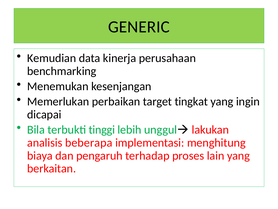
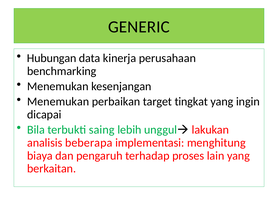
Kemudian: Kemudian -> Hubungan
Memerlukan at (58, 101): Memerlukan -> Menemukan
tinggi: tinggi -> saing
